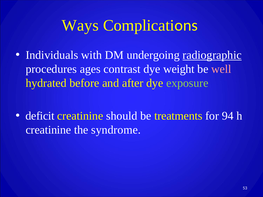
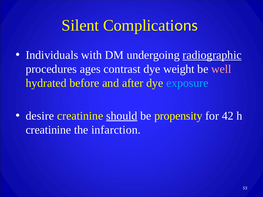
Ways: Ways -> Silent
exposure colour: light green -> light blue
deficit: deficit -> desire
should underline: none -> present
treatments: treatments -> propensity
94: 94 -> 42
syndrome: syndrome -> infarction
